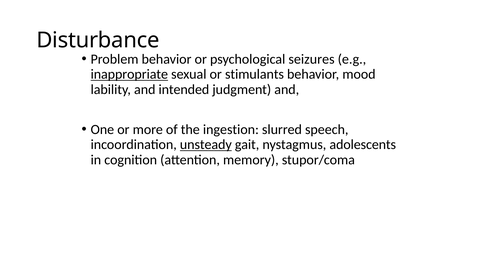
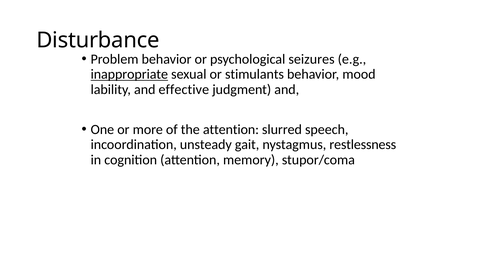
intended: intended -> effective
the ingestion: ingestion -> attention
unsteady underline: present -> none
adolescents: adolescents -> restlessness
